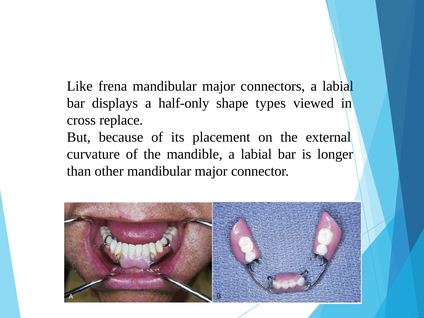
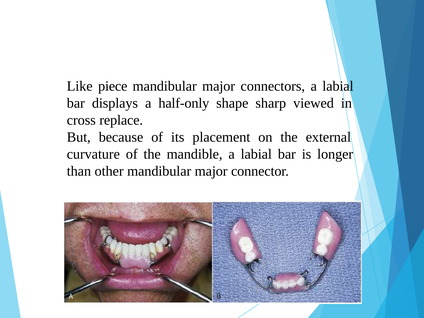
frena: frena -> piece
types: types -> sharp
